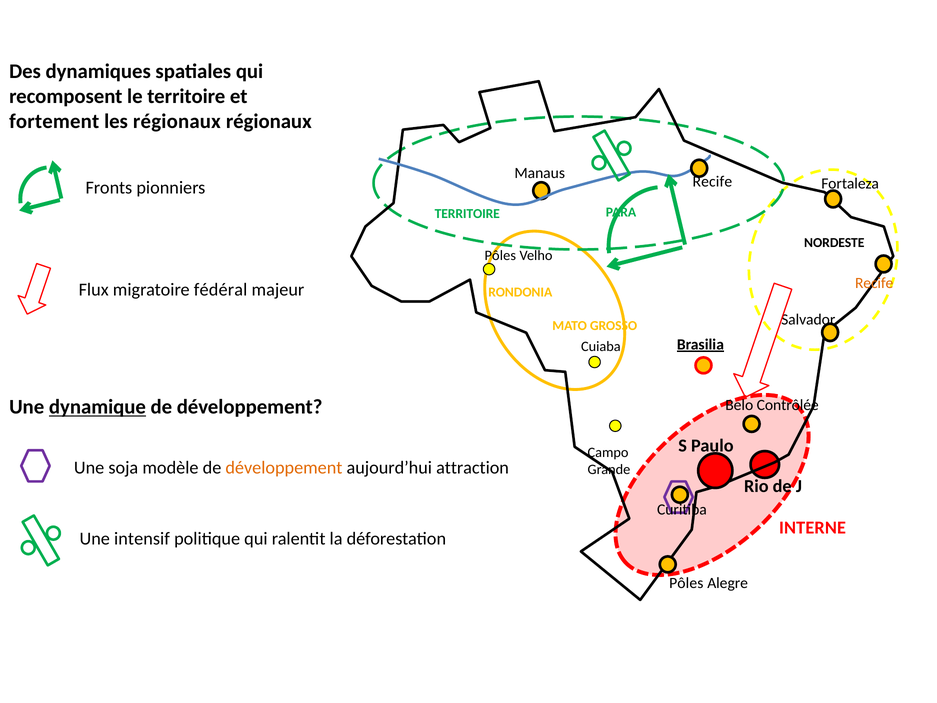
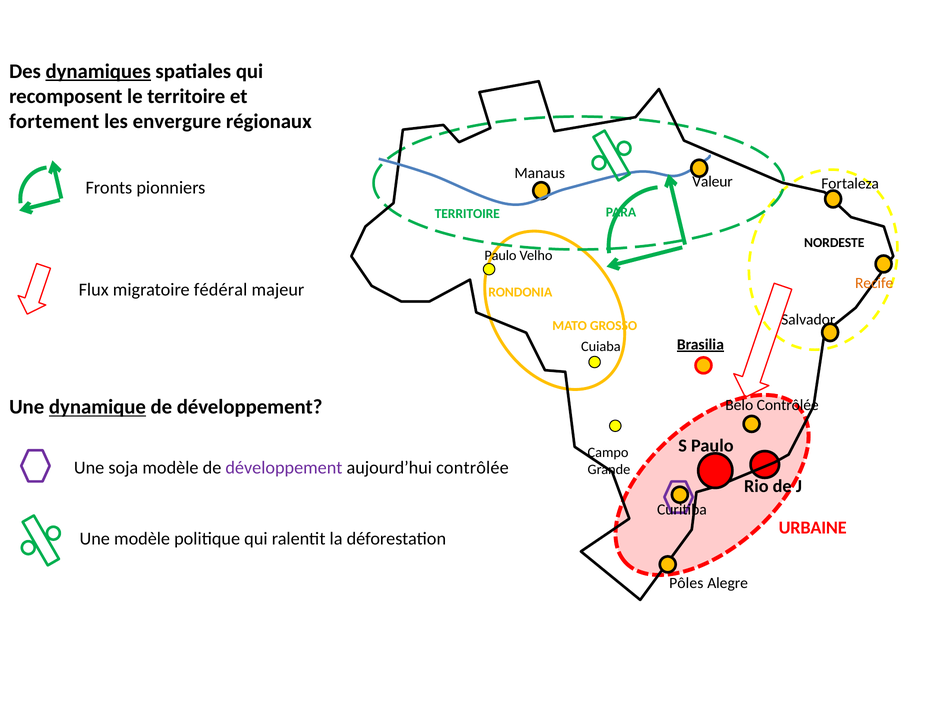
dynamiques underline: none -> present
les régionaux: régionaux -> envergure
Recife at (712, 181): Recife -> Valeur
Pôles at (500, 256): Pôles -> Paulo
développement at (284, 468) colour: orange -> purple
aujourd’hui attraction: attraction -> contrôlée
INTERNE: INTERNE -> URBAINE
Une intensif: intensif -> modèle
